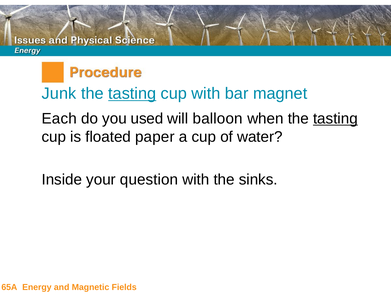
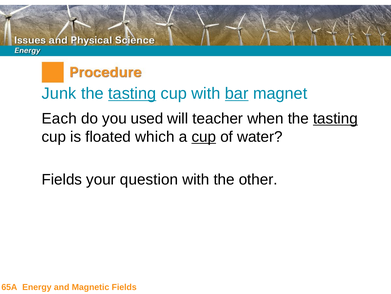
bar underline: none -> present
balloon: balloon -> teacher
paper: paper -> which
cup at (204, 137) underline: none -> present
Inside at (62, 179): Inside -> Fields
sinks: sinks -> other
